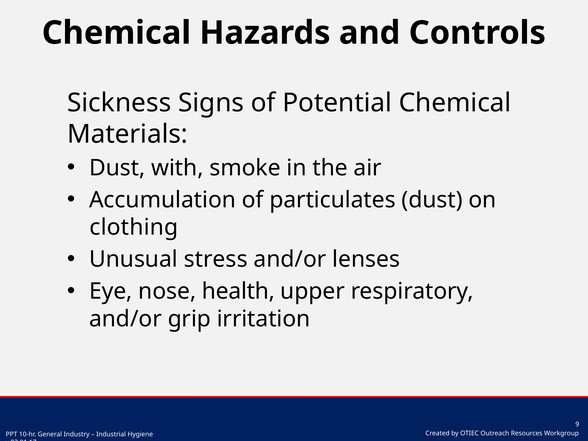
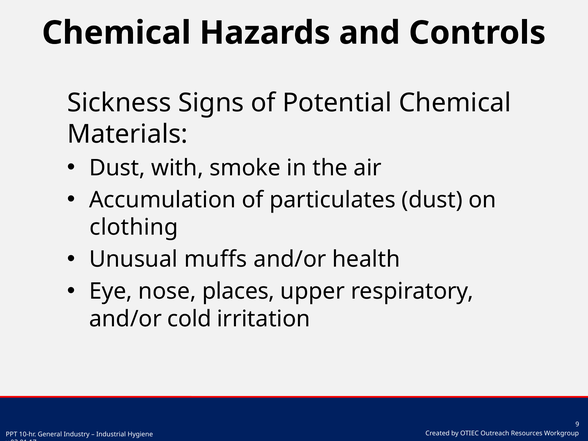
stress: stress -> muffs
lenses: lenses -> health
health: health -> places
grip: grip -> cold
